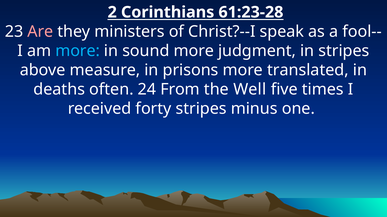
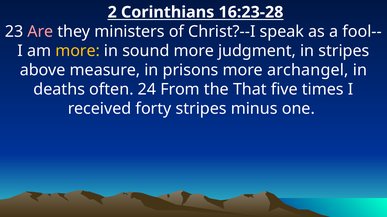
61:23-28: 61:23-28 -> 16:23-28
more at (78, 51) colour: light blue -> yellow
translated: translated -> archangel
Well: Well -> That
